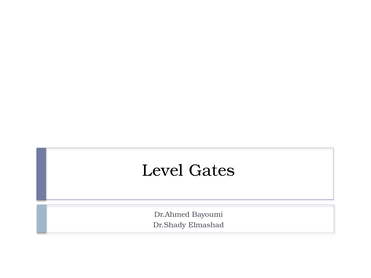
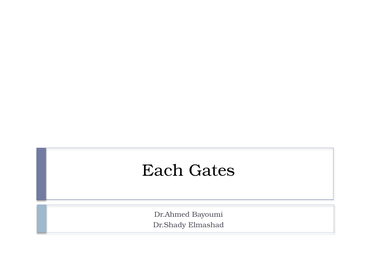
Level: Level -> Each
